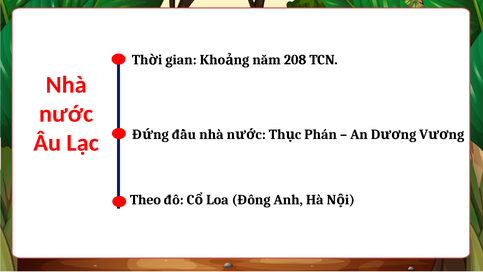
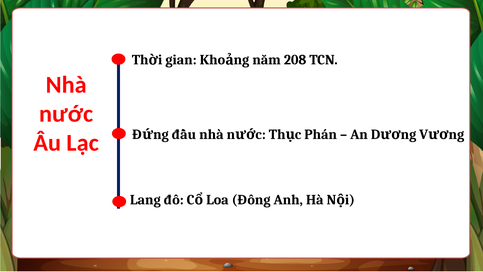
Theo: Theo -> Lang
